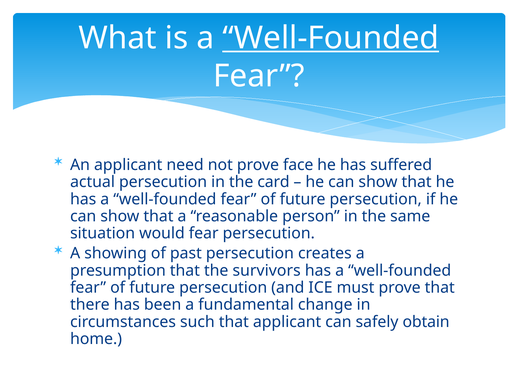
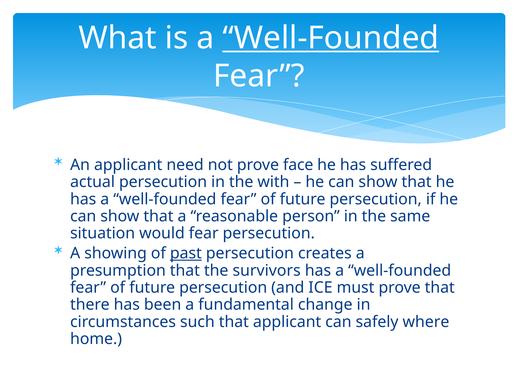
card: card -> with
past underline: none -> present
obtain: obtain -> where
